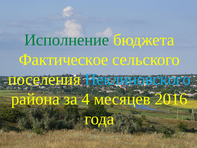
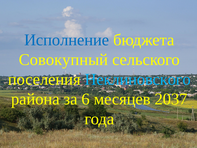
Исполнение colour: green -> blue
Фактическое: Фактическое -> Совокупный
4: 4 -> 6
2016: 2016 -> 2037
